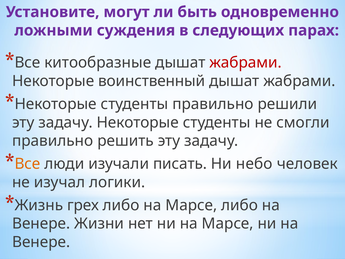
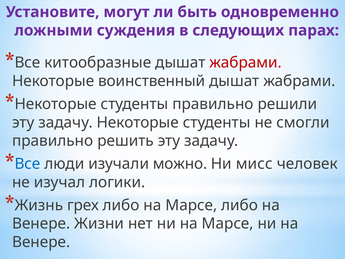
Все at (27, 164) colour: orange -> blue
писать: писать -> можно
небо: небо -> мисс
